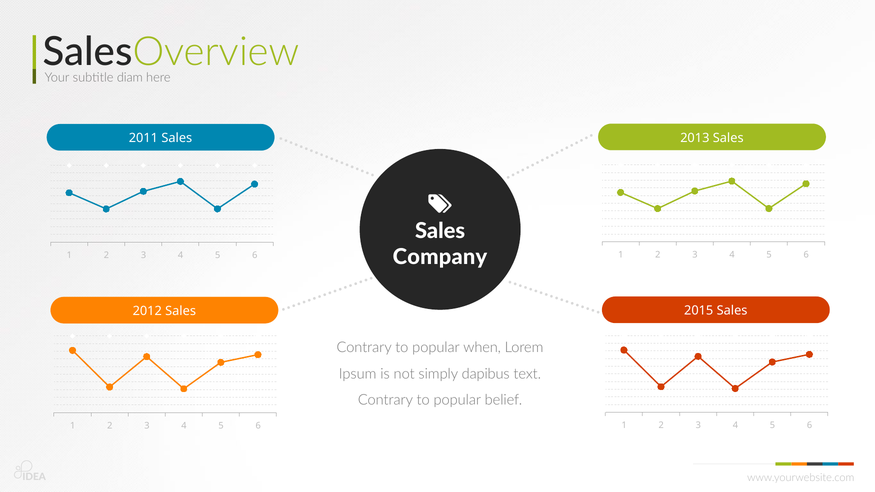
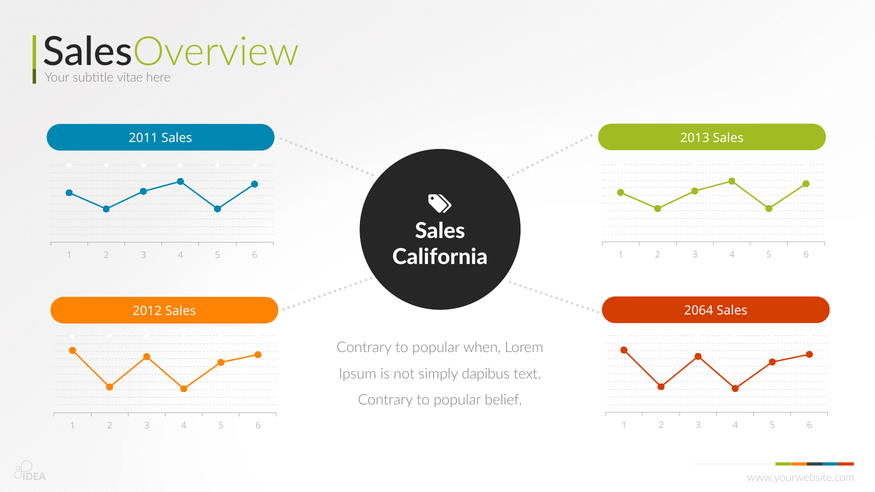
diam: diam -> vitae
Company: Company -> California
2015: 2015 -> 2064
